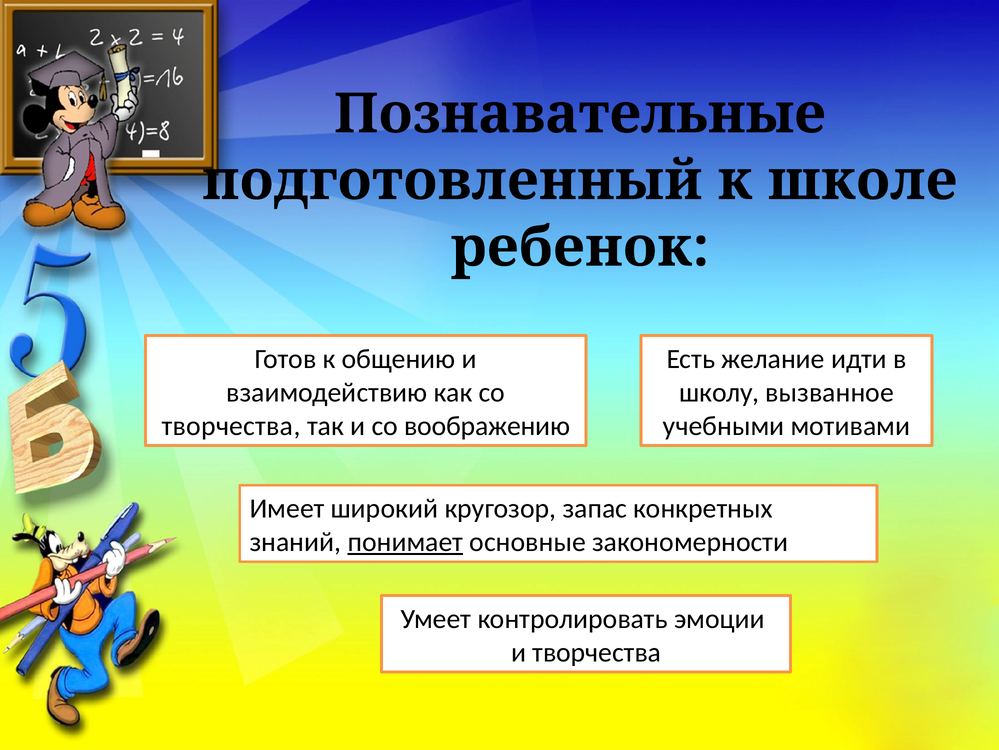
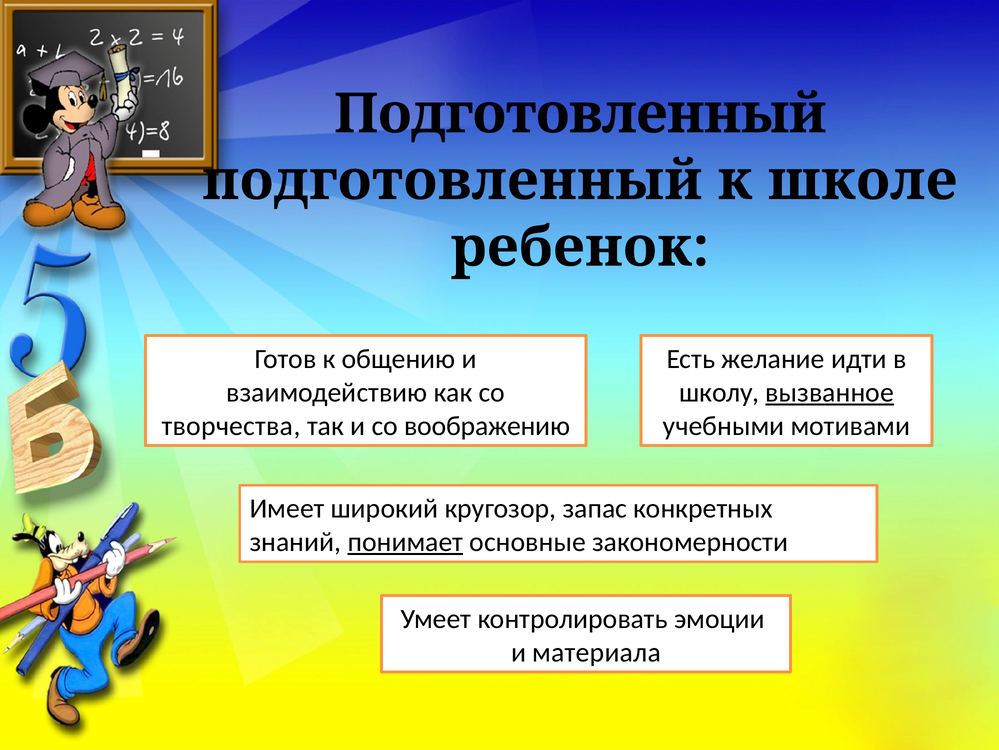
Познавательные at (580, 114): Познавательные -> Подготовленный
вызванное underline: none -> present
и творчества: творчества -> материала
